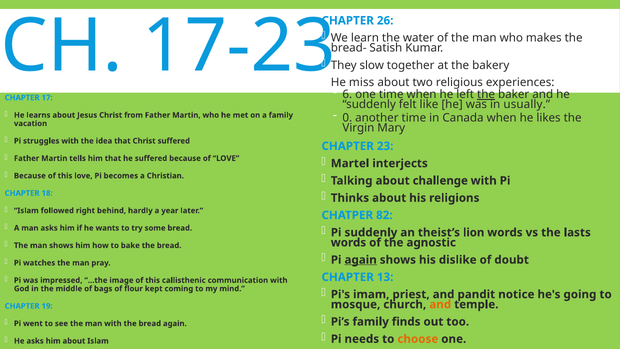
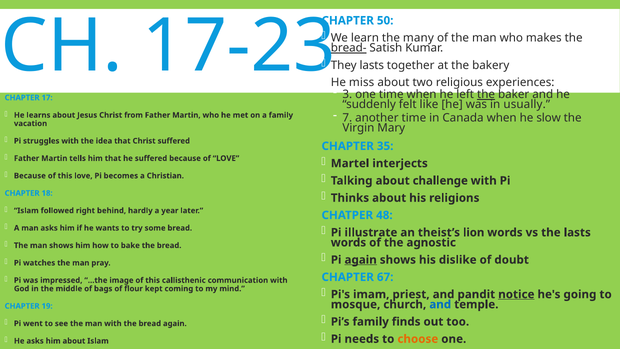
26: 26 -> 50
water: water -> many
bread- underline: none -> present
They slow: slow -> lasts
6: 6 -> 3
0: 0 -> 7
likes: likes -> slow
23: 23 -> 35
82: 82 -> 48
Pi suddenly: suddenly -> illustrate
13: 13 -> 67
notice underline: none -> present
and at (440, 304) colour: orange -> blue
